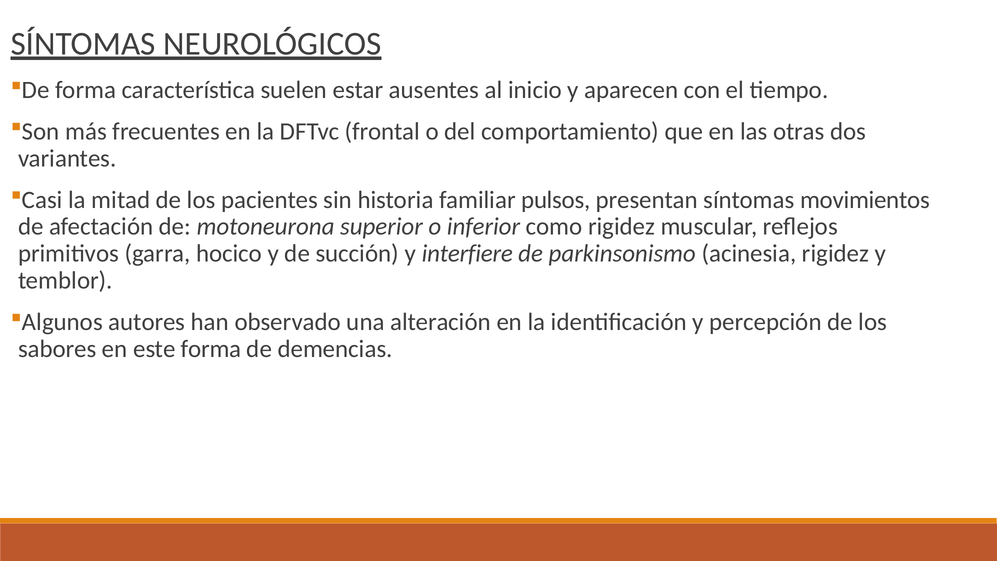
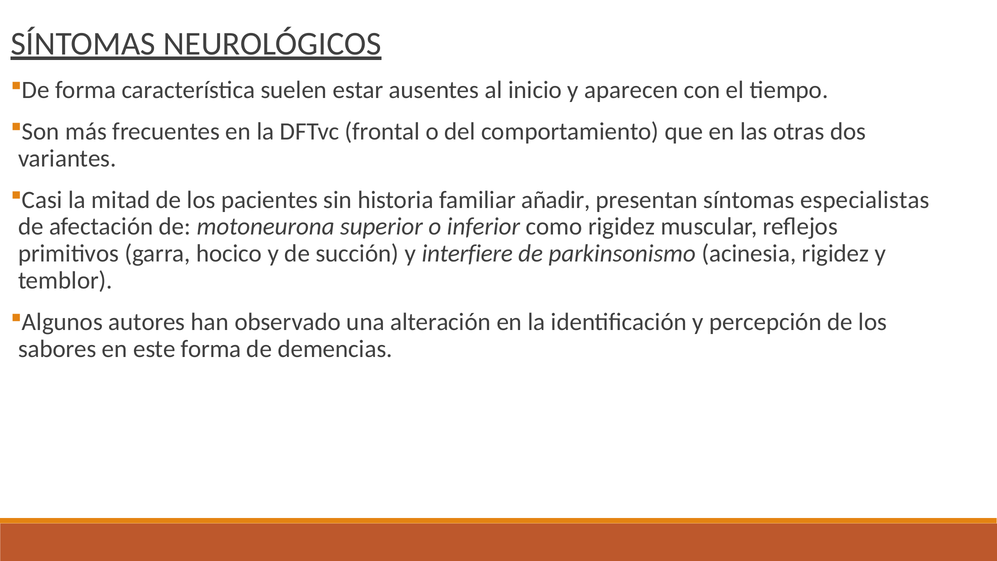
pulsos: pulsos -> añadir
movimientos: movimientos -> especialistas
